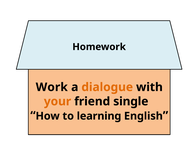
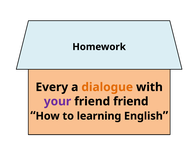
Work: Work -> Every
your colour: orange -> purple
friend single: single -> friend
